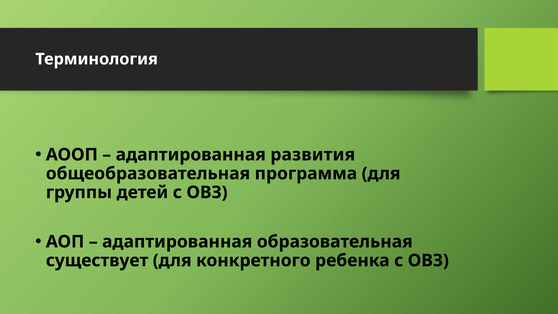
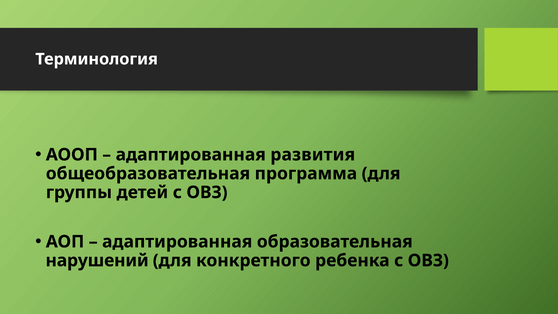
существует: существует -> нарушений
